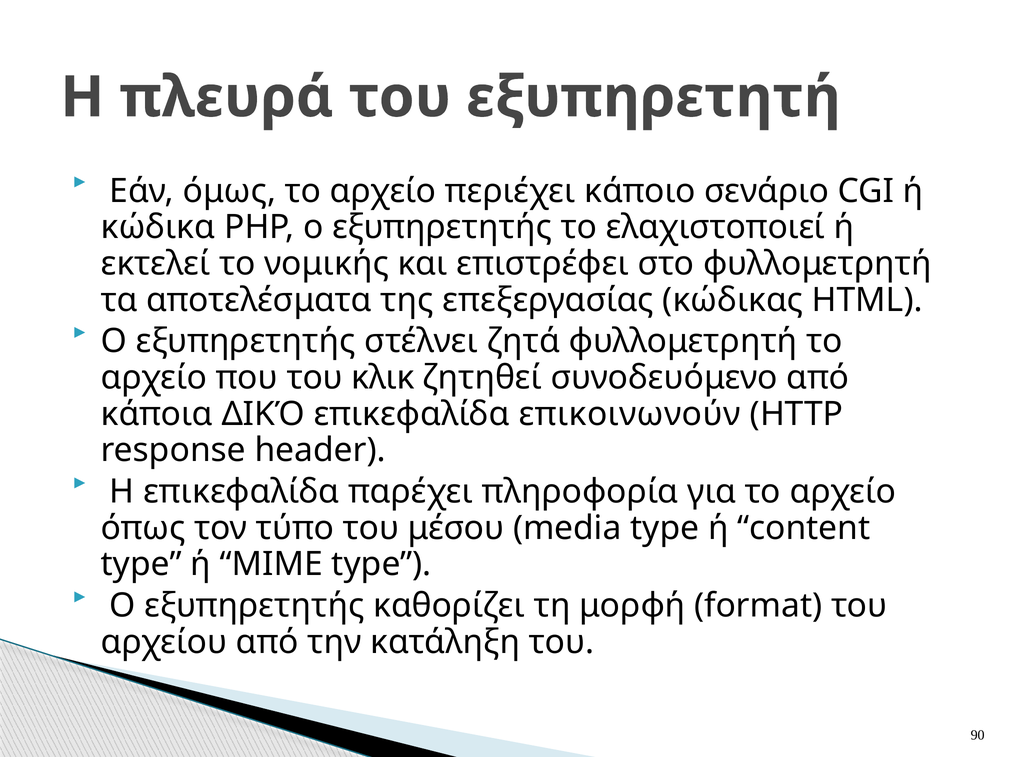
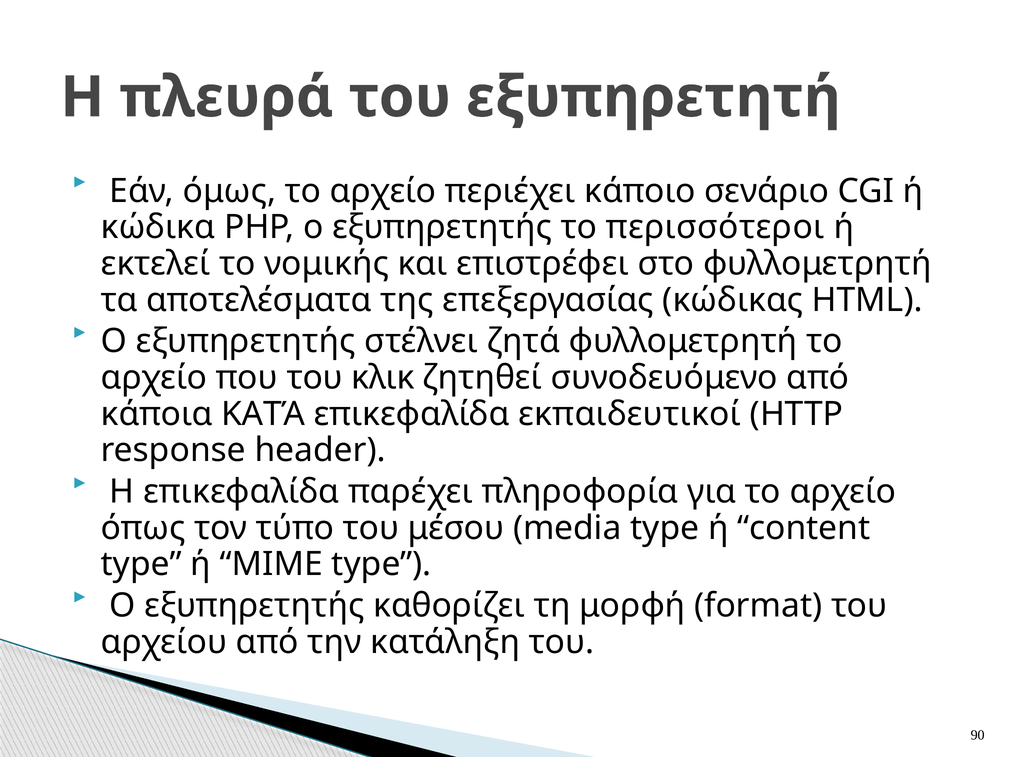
ελαχιστοποιεί: ελαχιστοποιεί -> περισσότεροι
ΔΙΚΌ: ΔΙΚΌ -> ΚΑΤΆ
επικοινωνούν: επικοινωνούν -> εκπαιδευτικοί
